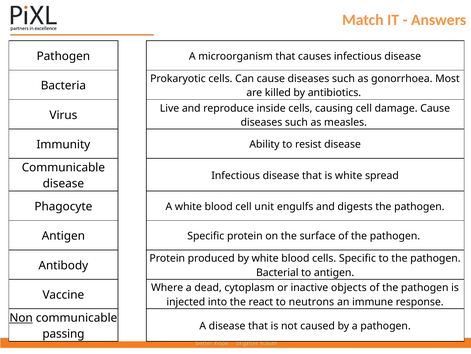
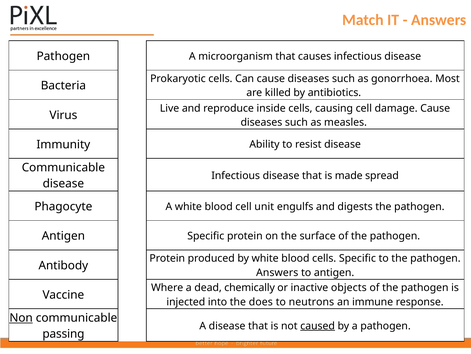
is white: white -> made
Bacterial at (277, 272): Bacterial -> Answers
cytoplasm: cytoplasm -> chemically
react: react -> does
caused underline: none -> present
